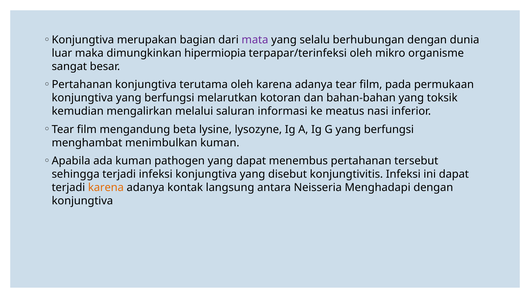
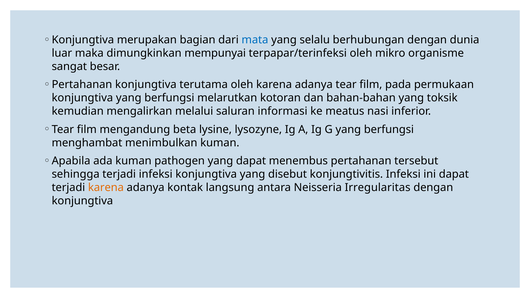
mata colour: purple -> blue
hipermiopia: hipermiopia -> mempunyai
Menghadapi: Menghadapi -> Irregularitas
